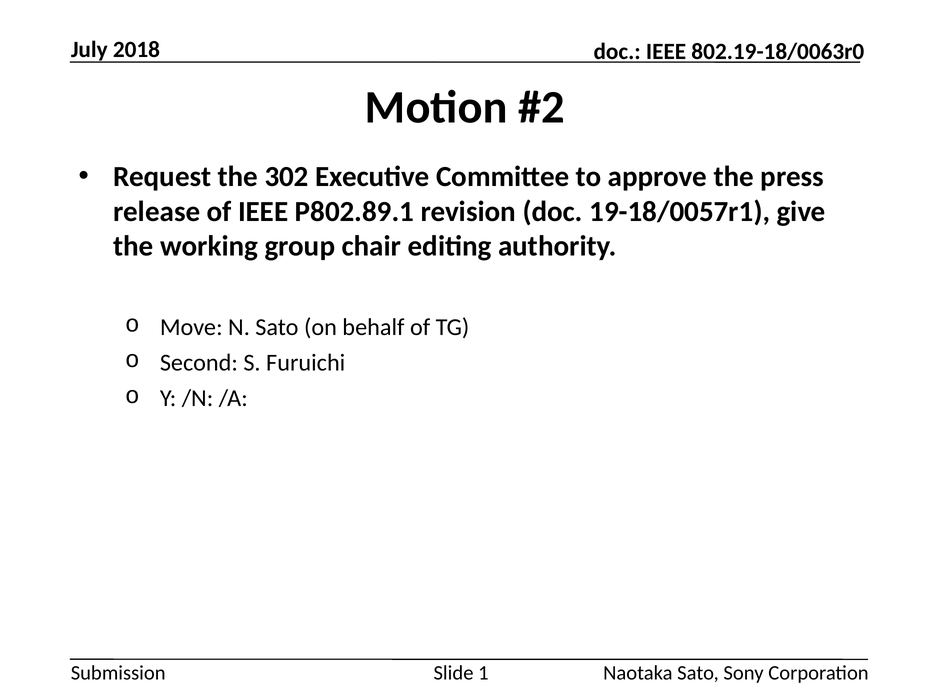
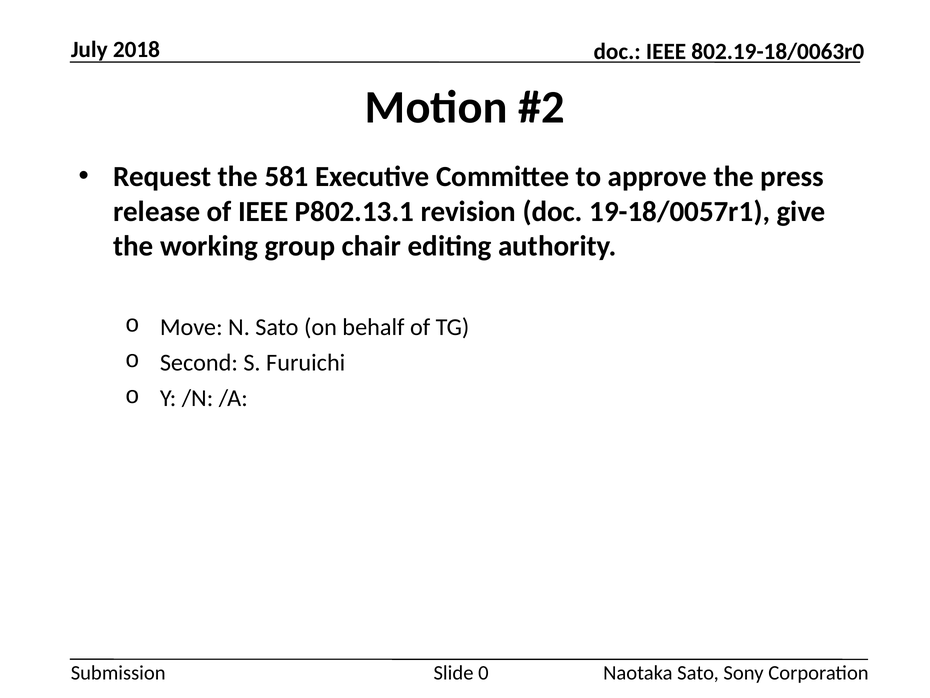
302: 302 -> 581
P802.89.1: P802.89.1 -> P802.13.1
1: 1 -> 0
